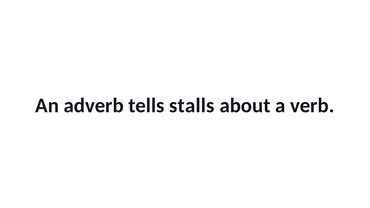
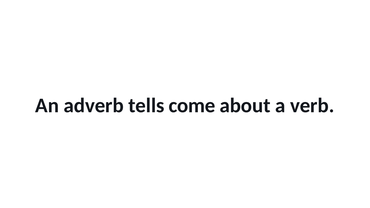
stalls: stalls -> come
